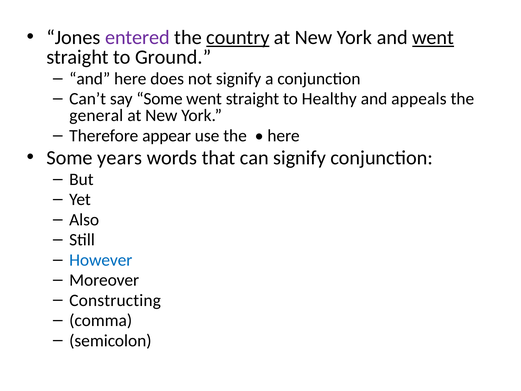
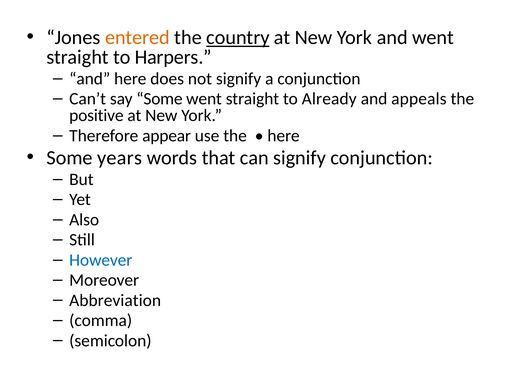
entered colour: purple -> orange
went at (433, 38) underline: present -> none
Ground: Ground -> Harpers
Healthy: Healthy -> Already
general: general -> positive
Constructing: Constructing -> Abbreviation
